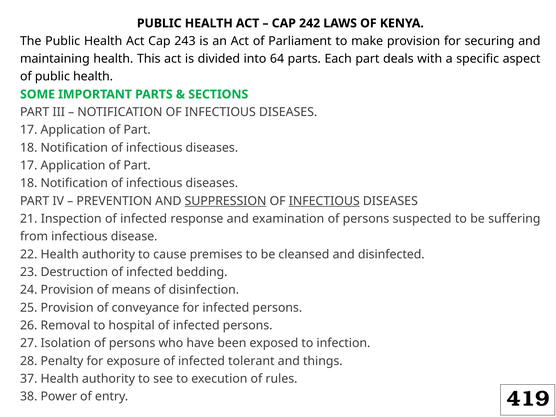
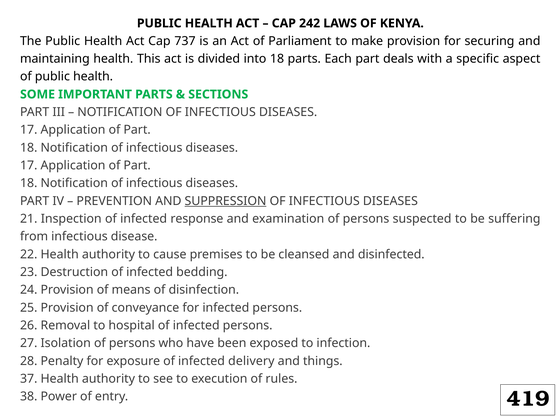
243: 243 -> 737
into 64: 64 -> 18
INFECTIOUS at (324, 201) underline: present -> none
tolerant: tolerant -> delivery
